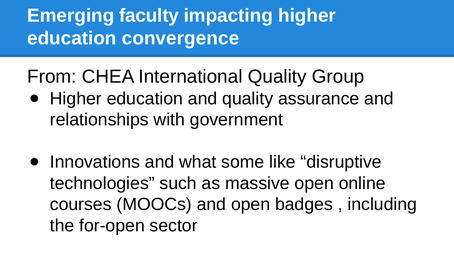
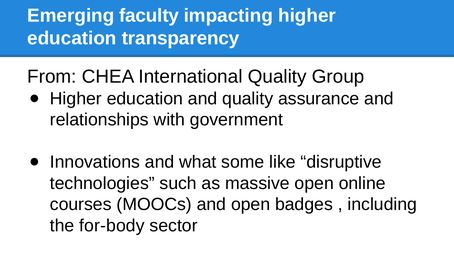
convergence: convergence -> transparency
for-open: for-open -> for-body
